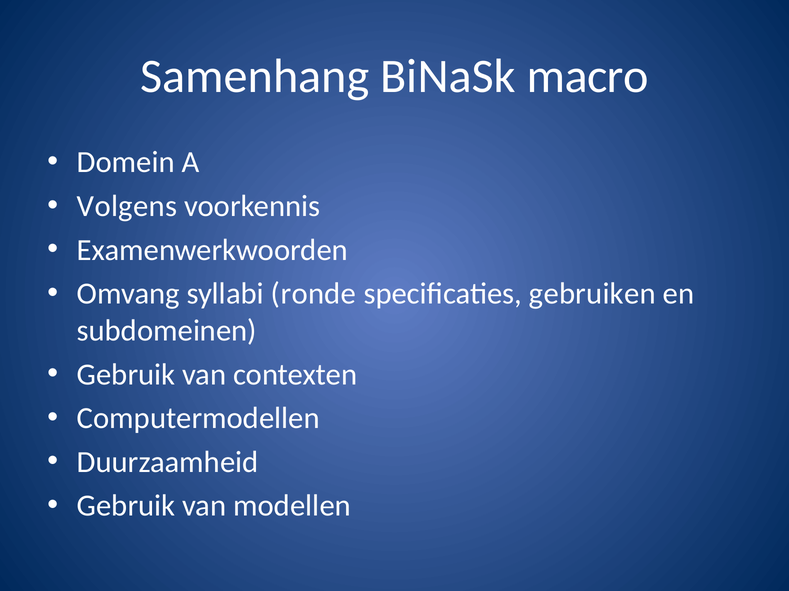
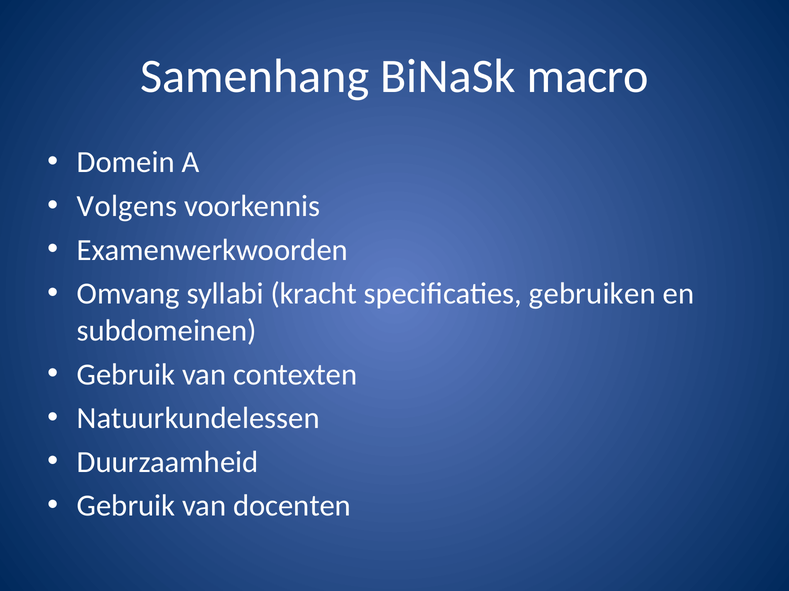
ronde: ronde -> kracht
Computermodellen: Computermodellen -> Natuurkundelessen
modellen: modellen -> docenten
